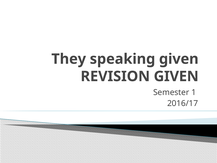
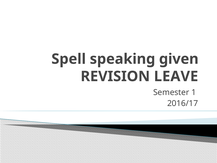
They: They -> Spell
REVISION GIVEN: GIVEN -> LEAVE
